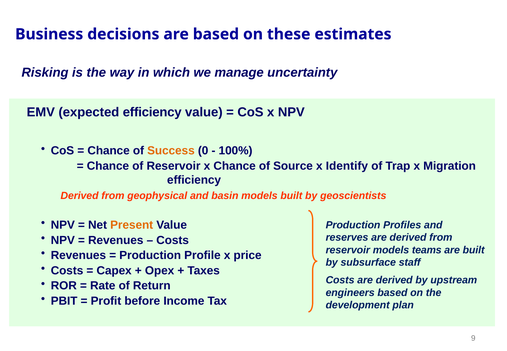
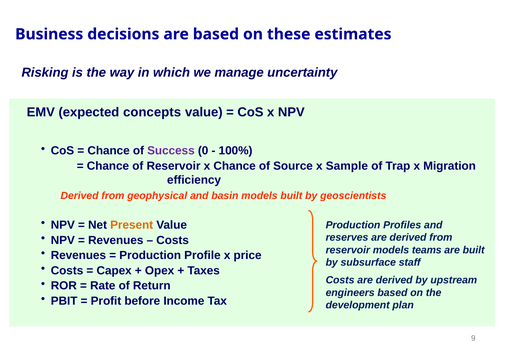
expected efficiency: efficiency -> concepts
Success colour: orange -> purple
Identify: Identify -> Sample
